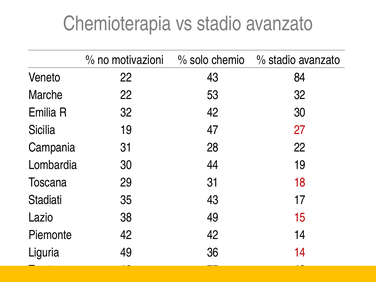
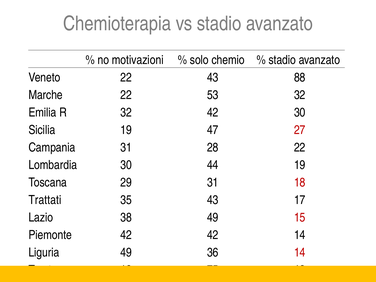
84: 84 -> 88
Stadiati: Stadiati -> Trattati
